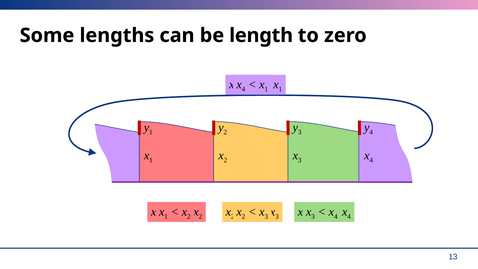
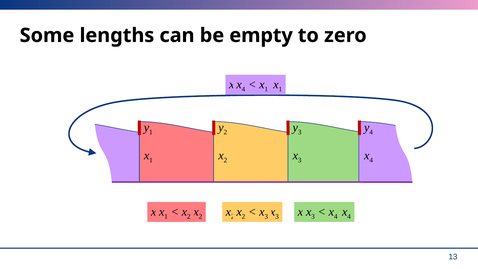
length: length -> empty
